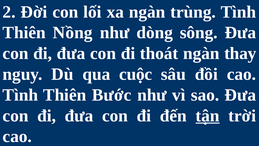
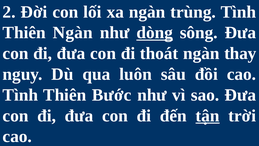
Thiên Nồng: Nồng -> Ngàn
dòng underline: none -> present
cuộc: cuộc -> luôn
